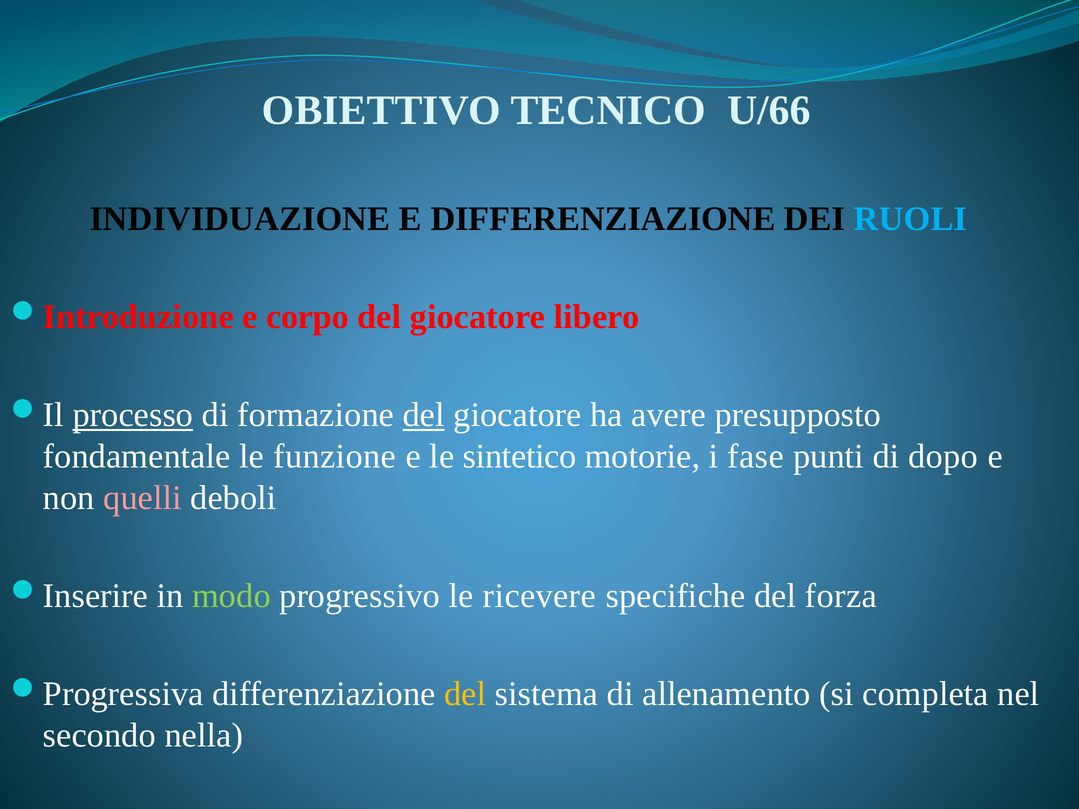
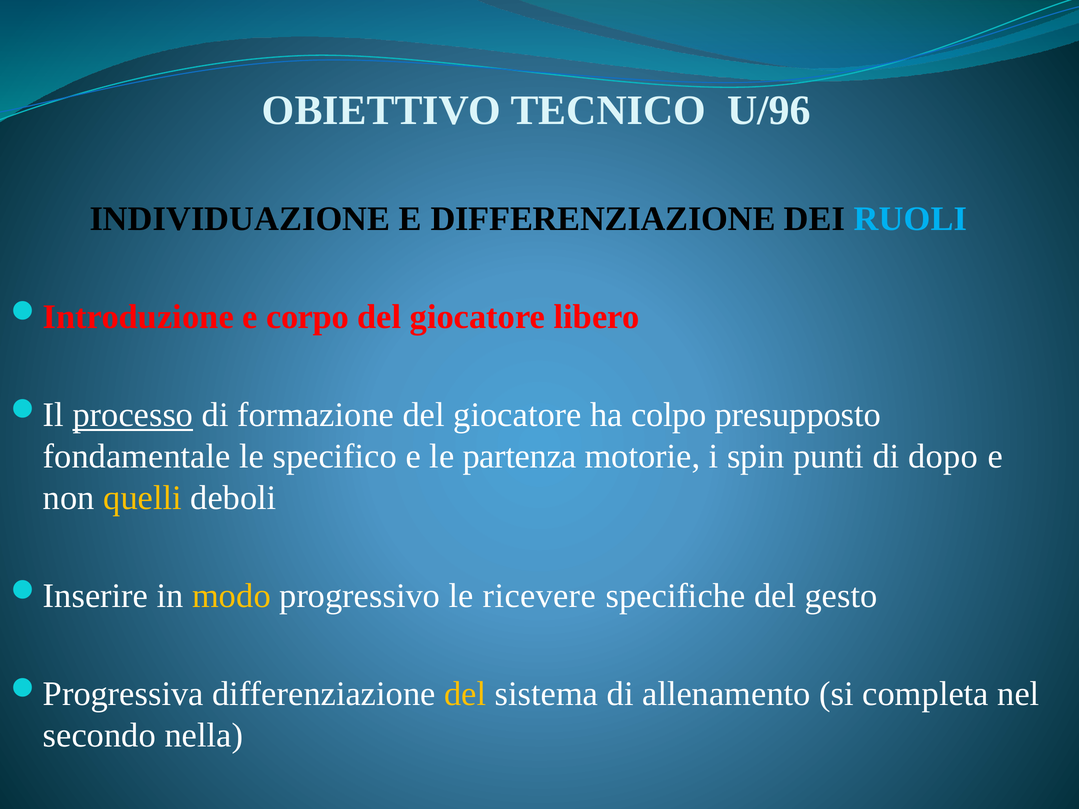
U/66: U/66 -> U/96
del at (424, 415) underline: present -> none
avere: avere -> colpo
funzione: funzione -> specifico
sintetico: sintetico -> partenza
fase: fase -> spin
quelli colour: pink -> yellow
modo colour: light green -> yellow
forza: forza -> gesto
